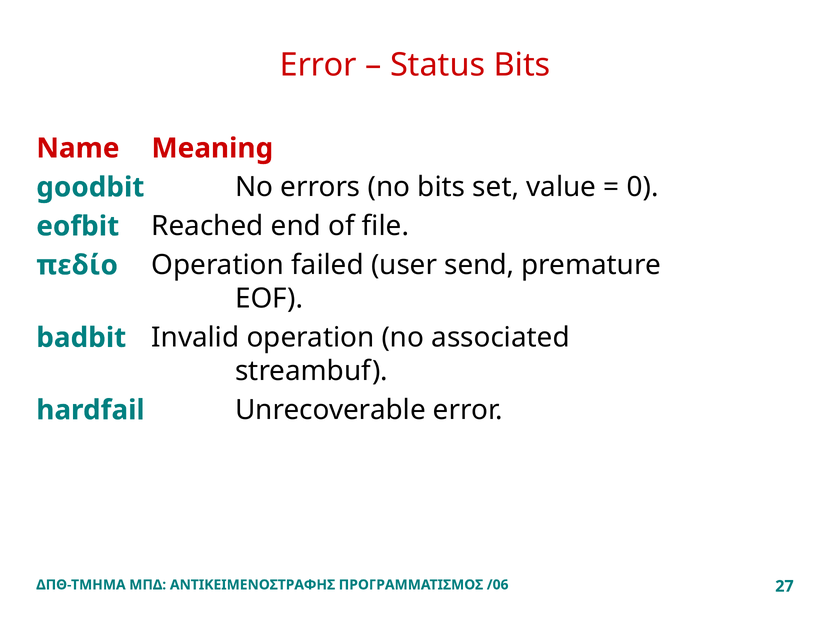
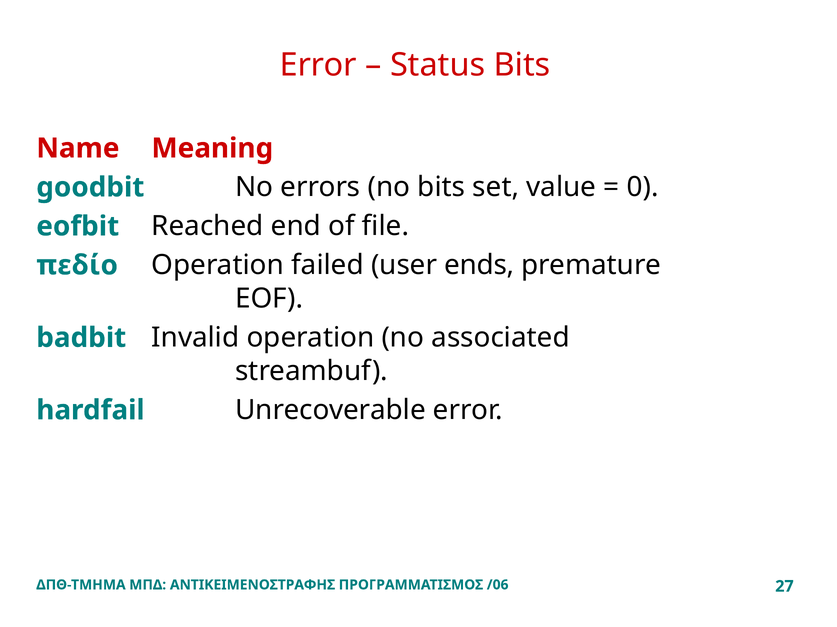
send: send -> ends
